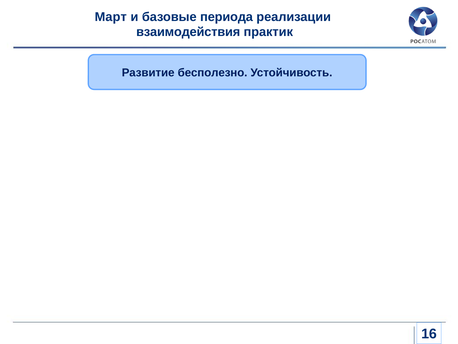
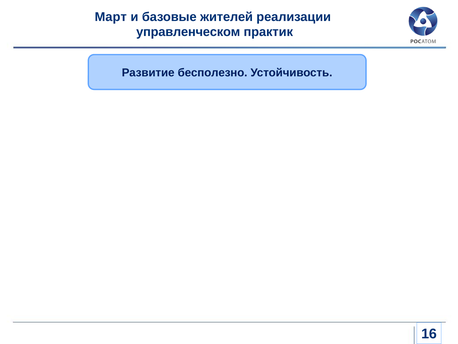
периода: периода -> жителей
взаимодействия: взаимодействия -> управленческом
